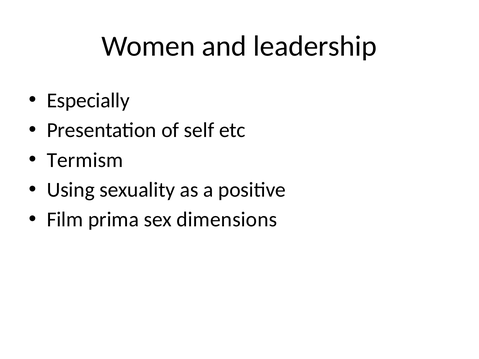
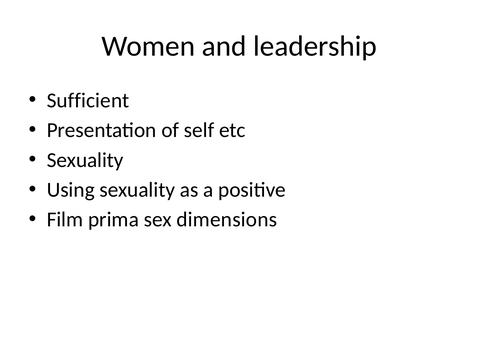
Especially: Especially -> Sufficient
Termism at (85, 160): Termism -> Sexuality
